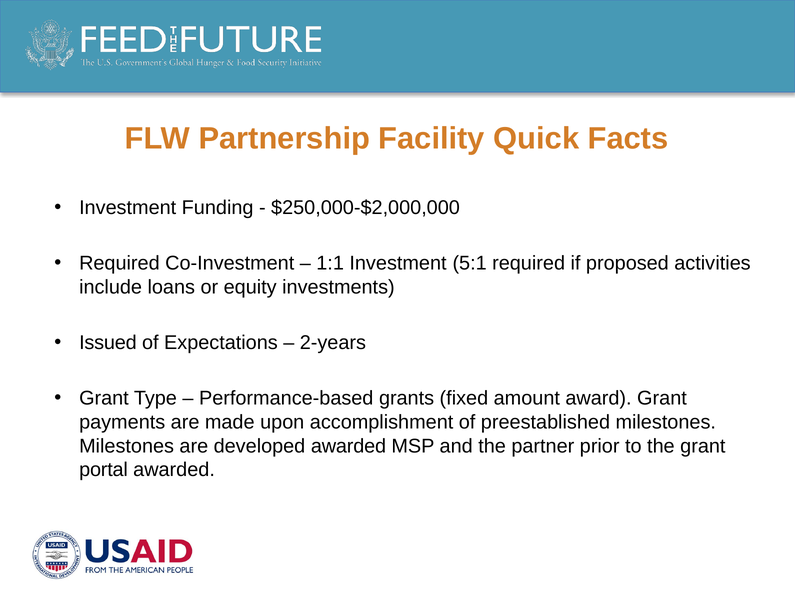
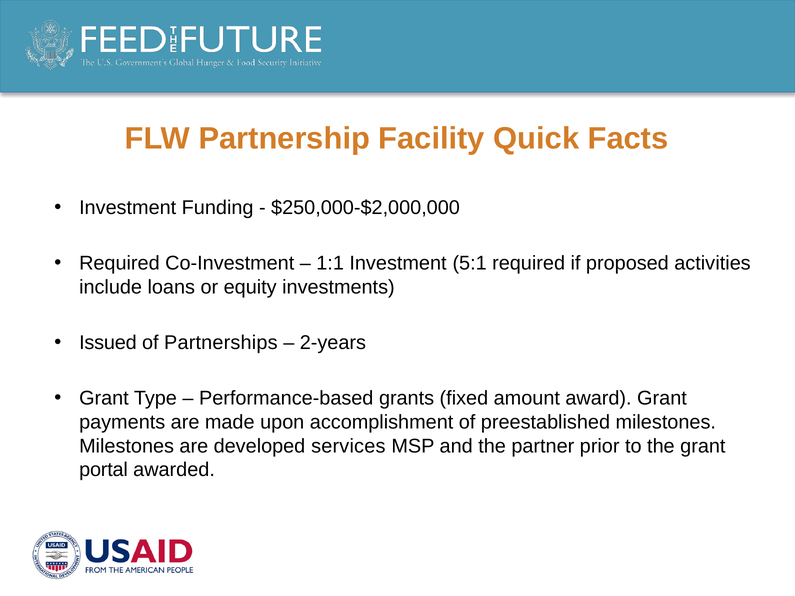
Expectations: Expectations -> Partnerships
developed awarded: awarded -> services
